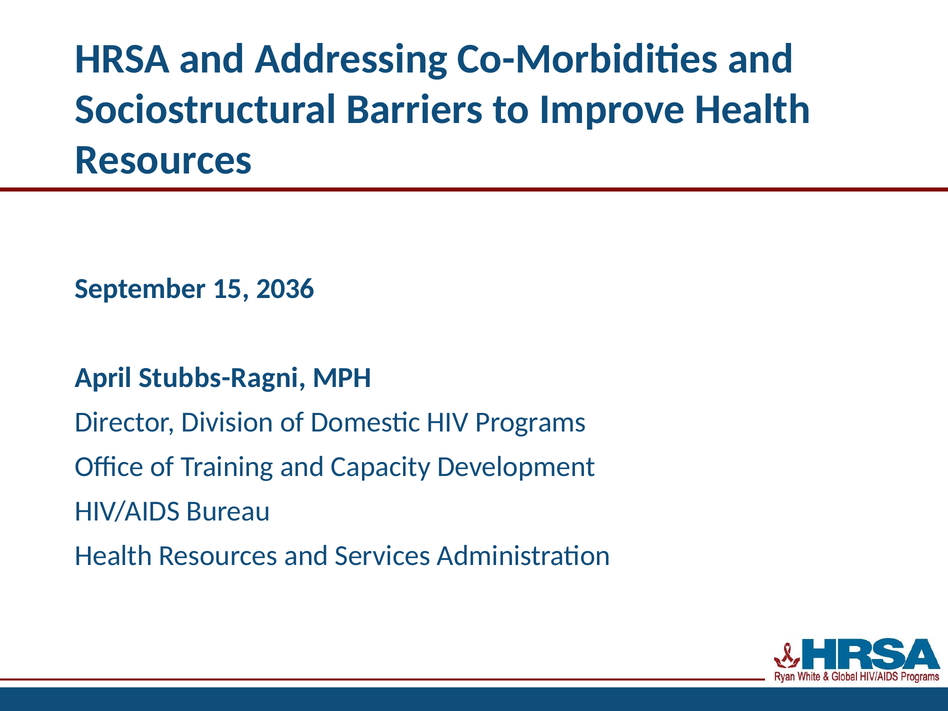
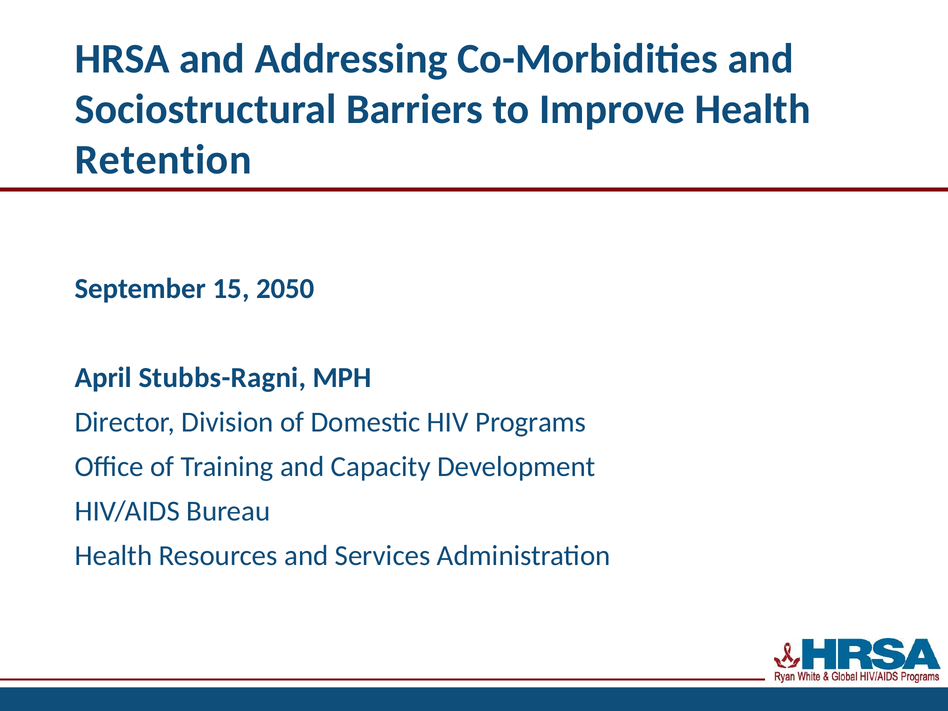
Resources at (163, 160): Resources -> Retention
2036: 2036 -> 2050
